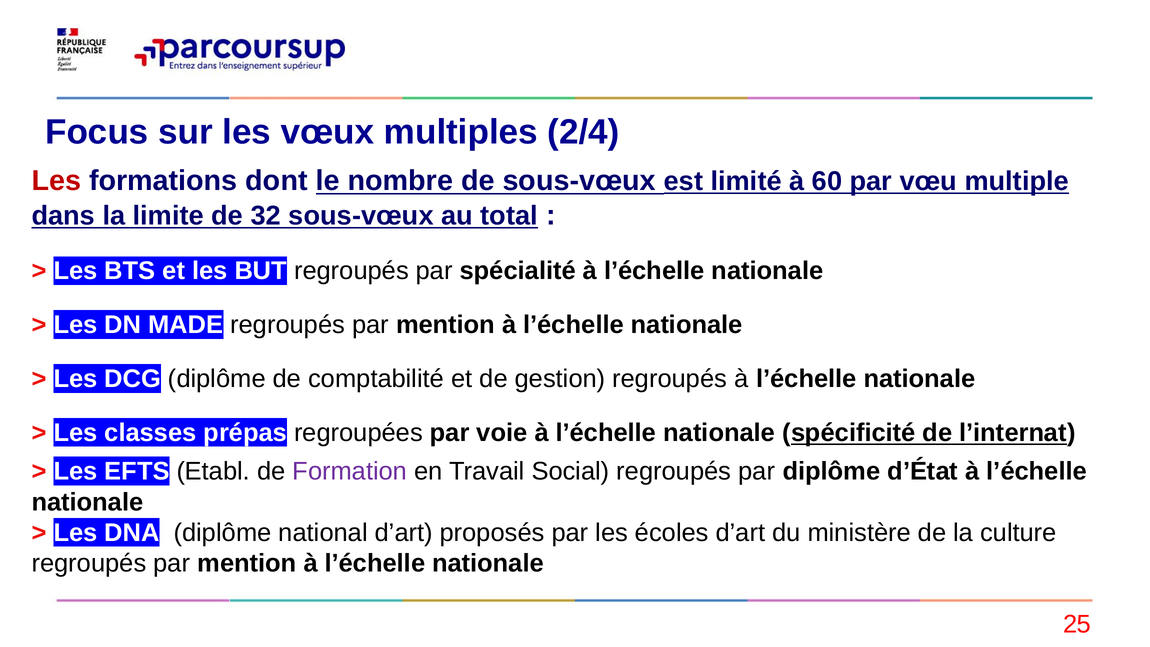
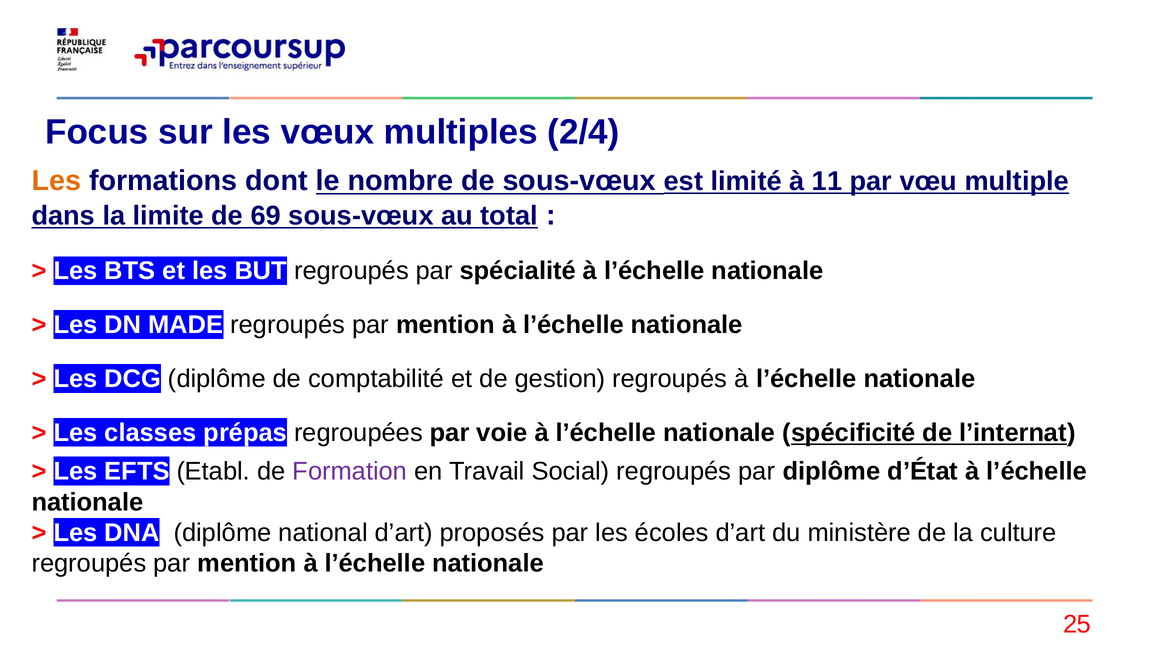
Les at (56, 181) colour: red -> orange
60: 60 -> 11
32: 32 -> 69
